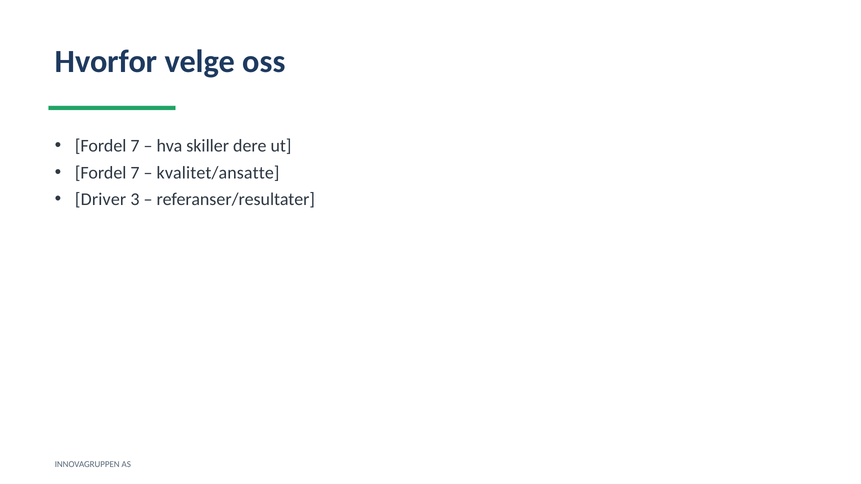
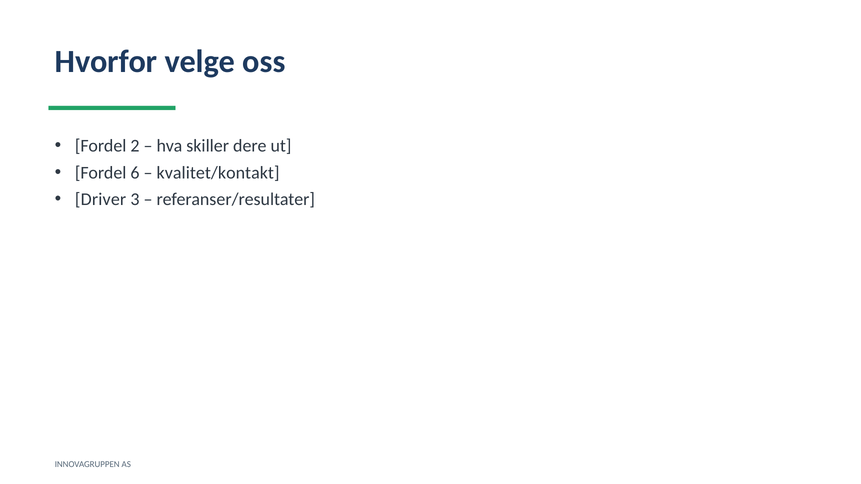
7 at (135, 146): 7 -> 2
7 at (135, 173): 7 -> 6
kvalitet/ansatte: kvalitet/ansatte -> kvalitet/kontakt
